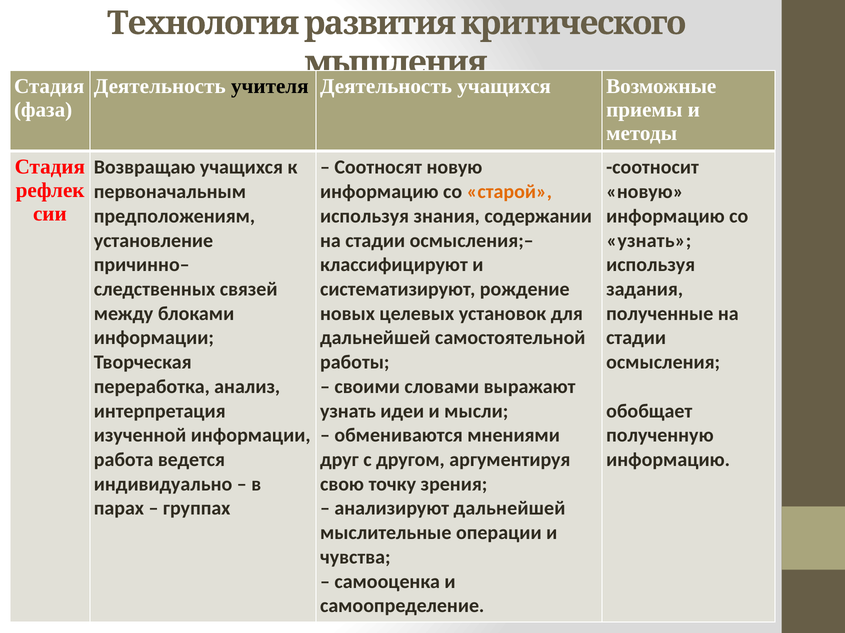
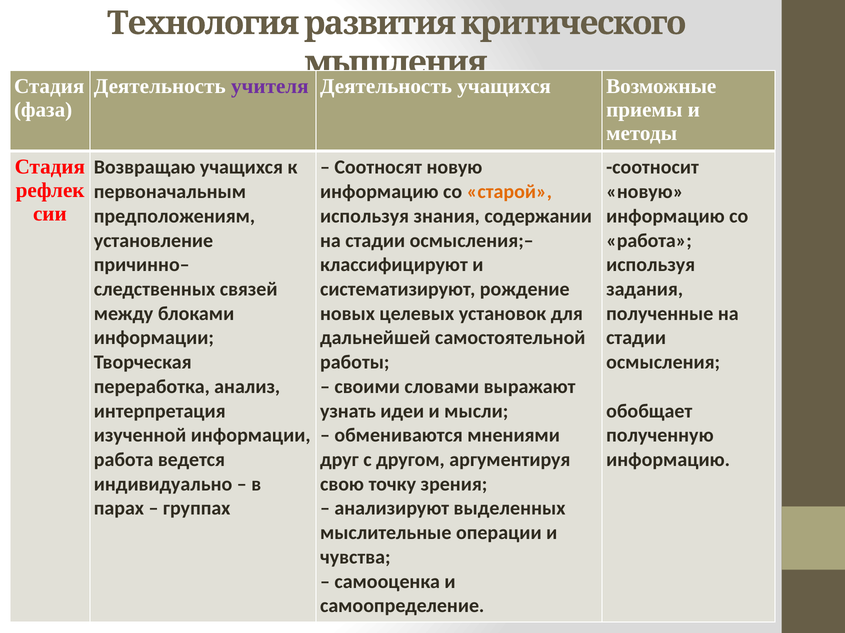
учителя colour: black -> purple
узнать at (649, 241): узнать -> работа
анализируют дальнейшей: дальнейшей -> выделенных
